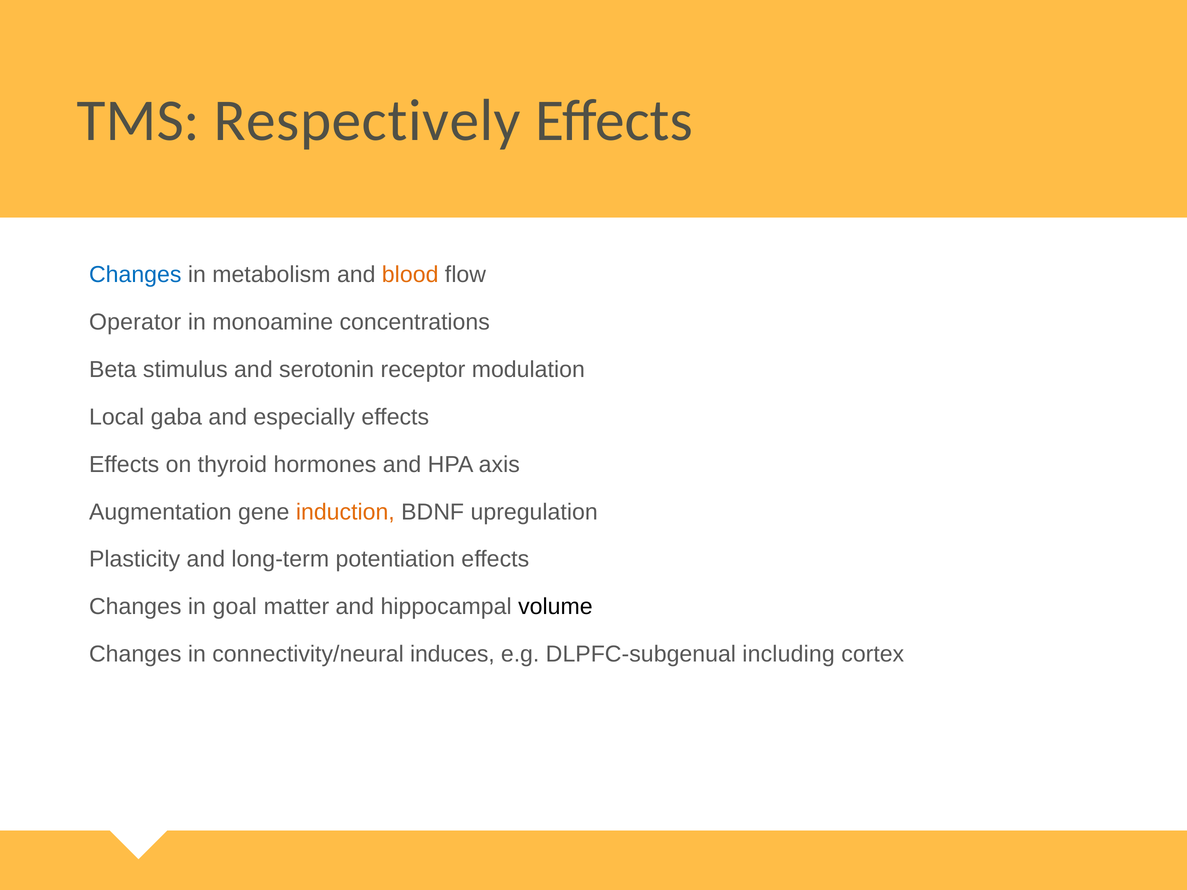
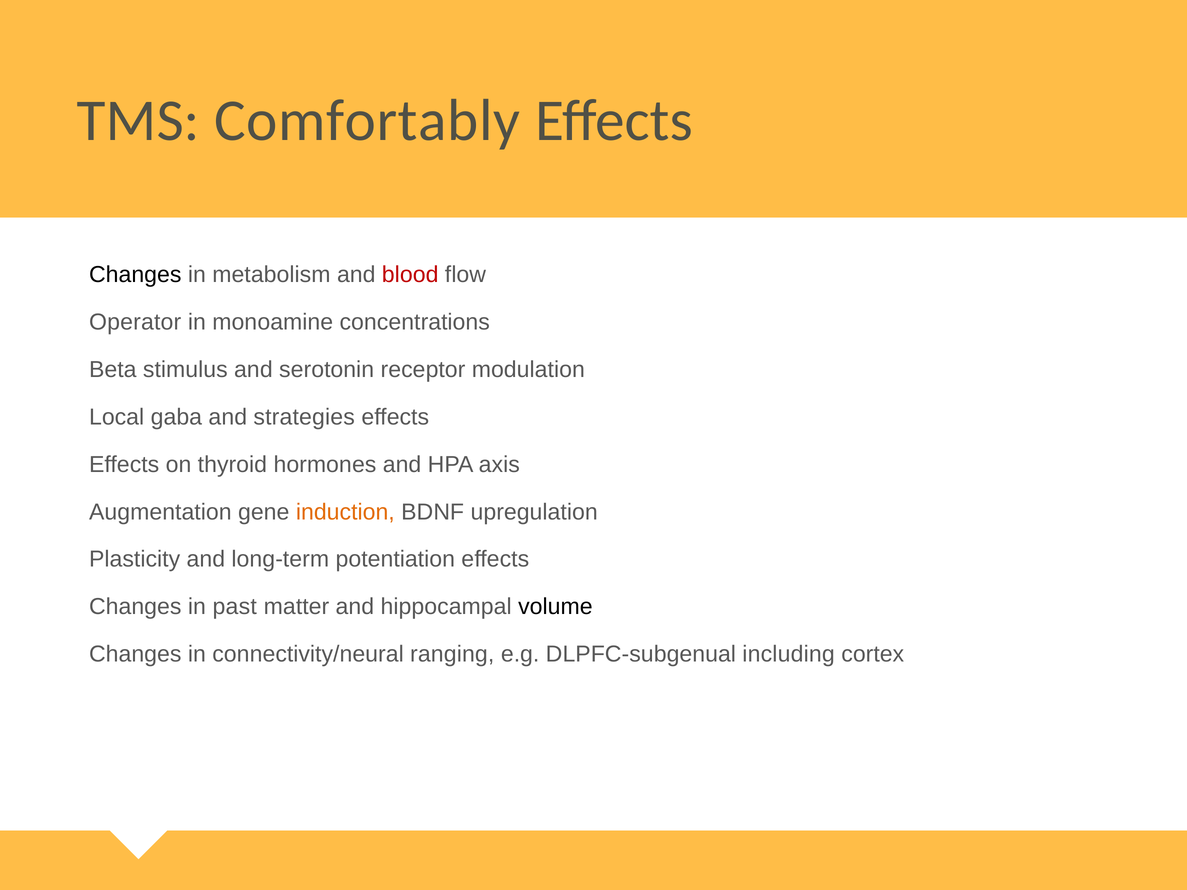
Respectively: Respectively -> Comfortably
Changes at (135, 275) colour: blue -> black
blood colour: orange -> red
especially: especially -> strategies
goal: goal -> past
induces: induces -> ranging
